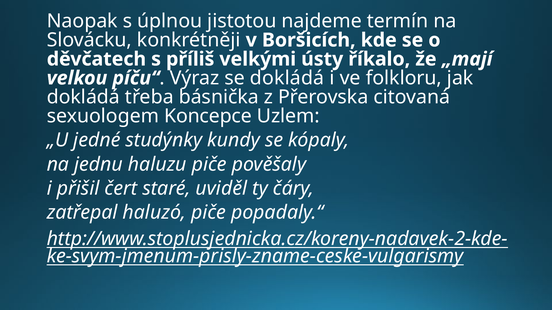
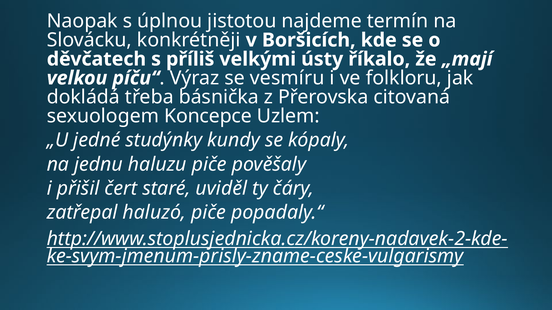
se dokládá: dokládá -> vesmíru
